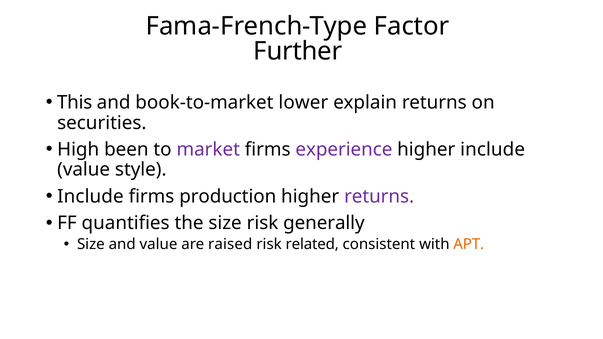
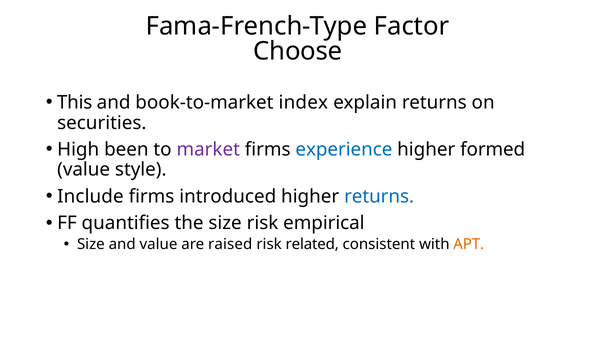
Further: Further -> Choose
lower: lower -> index
experience colour: purple -> blue
higher include: include -> formed
production: production -> introduced
returns at (379, 197) colour: purple -> blue
generally: generally -> empirical
